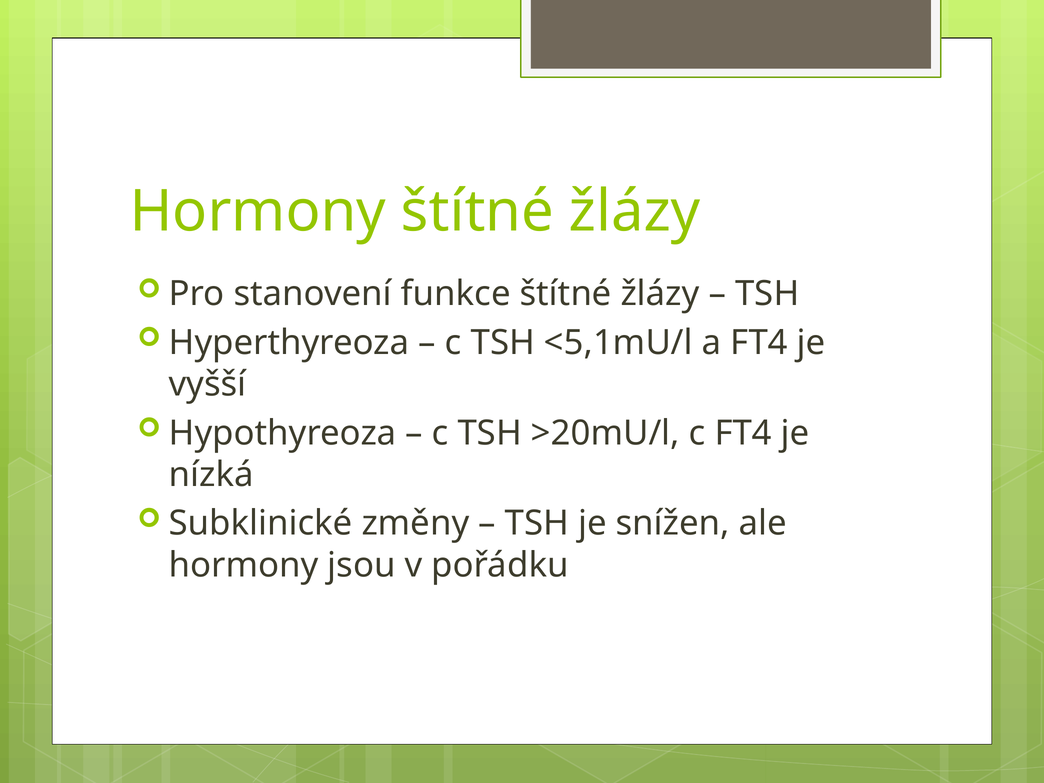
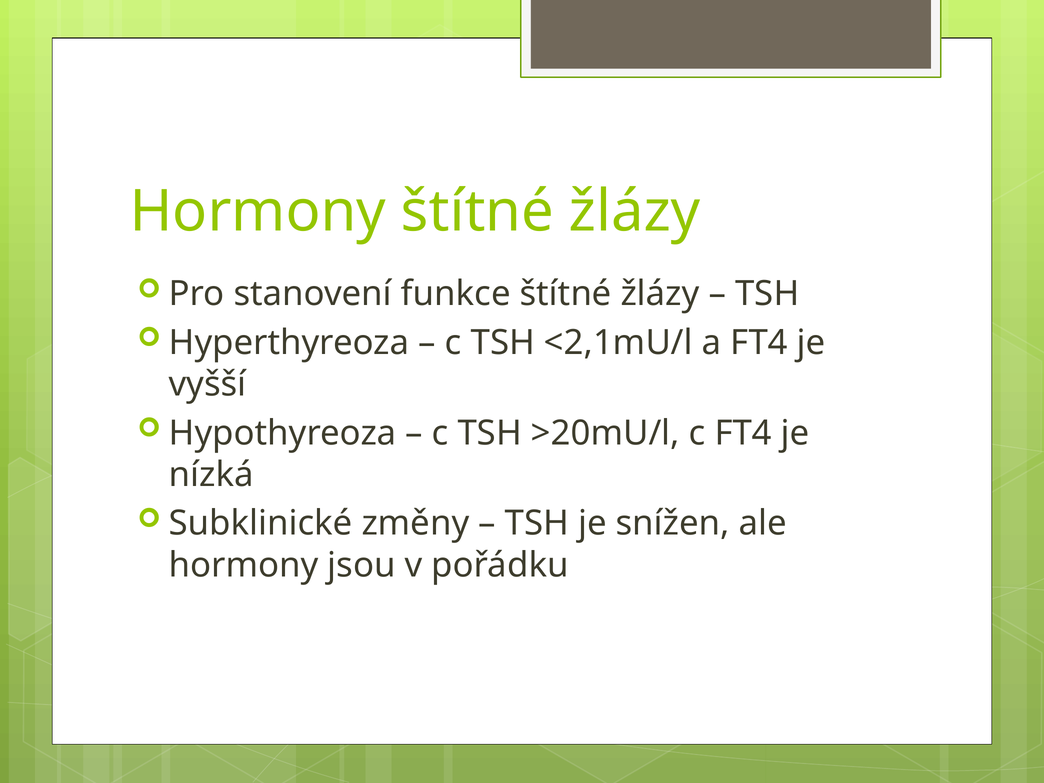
<5,1mU/l: <5,1mU/l -> <2,1mU/l
